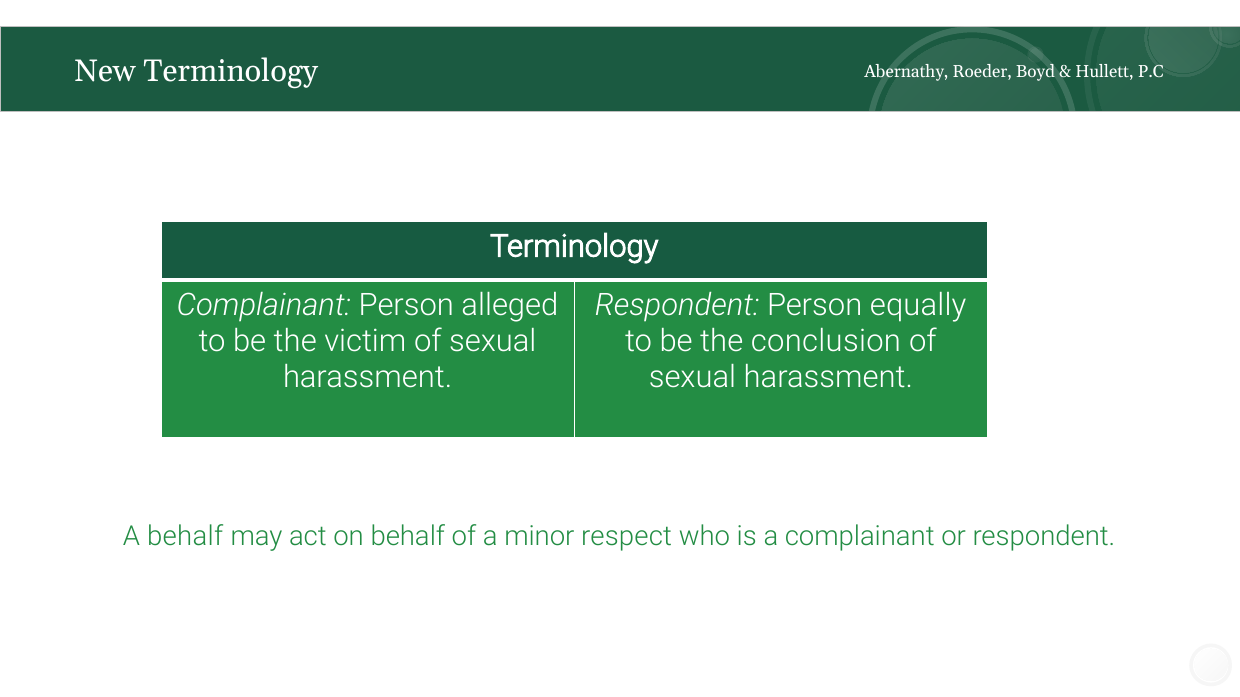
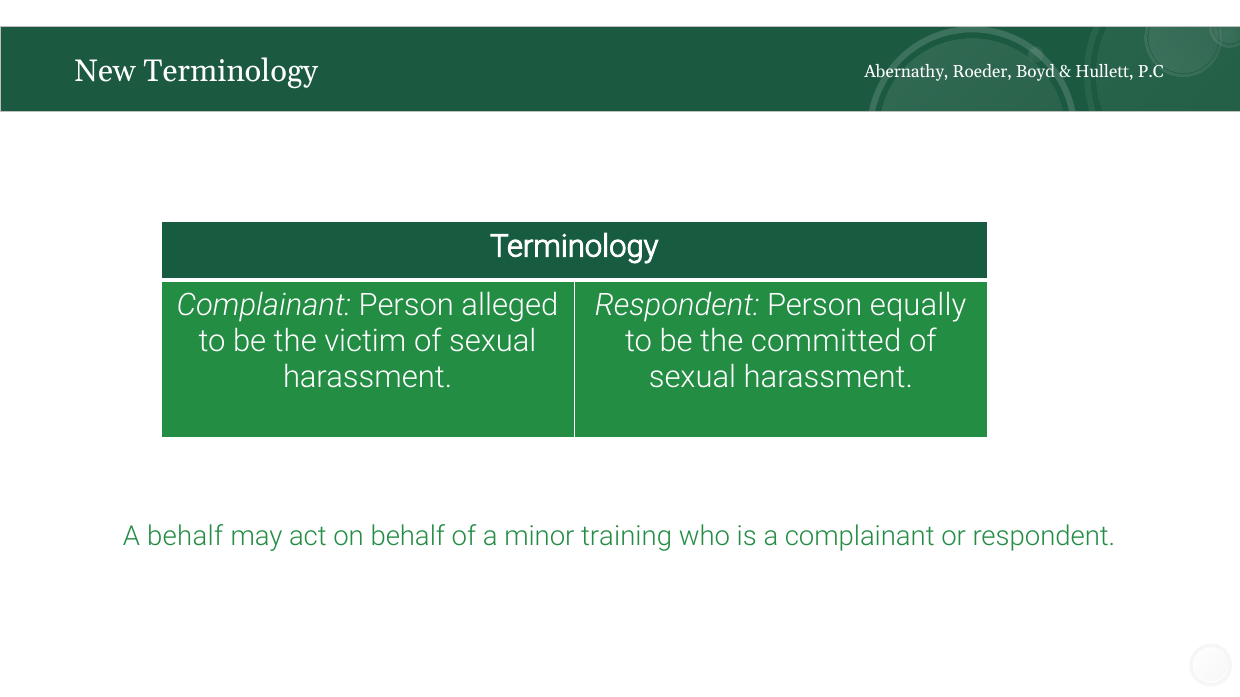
conclusion: conclusion -> committed
respect: respect -> training
